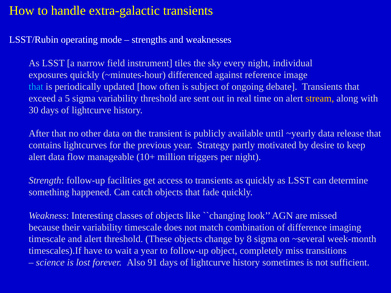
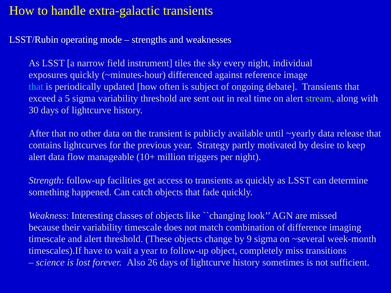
stream colour: yellow -> light green
8: 8 -> 9
91: 91 -> 26
